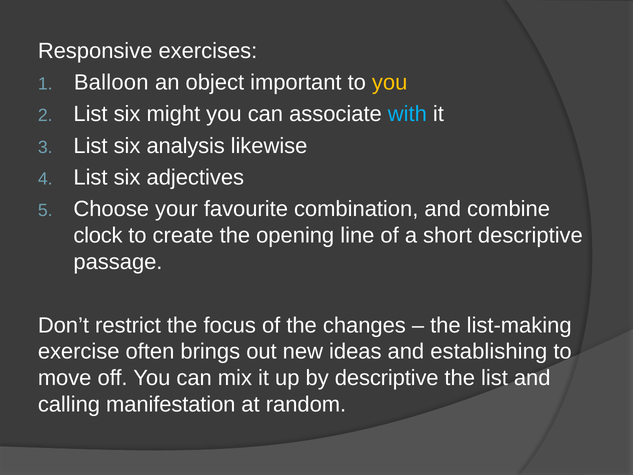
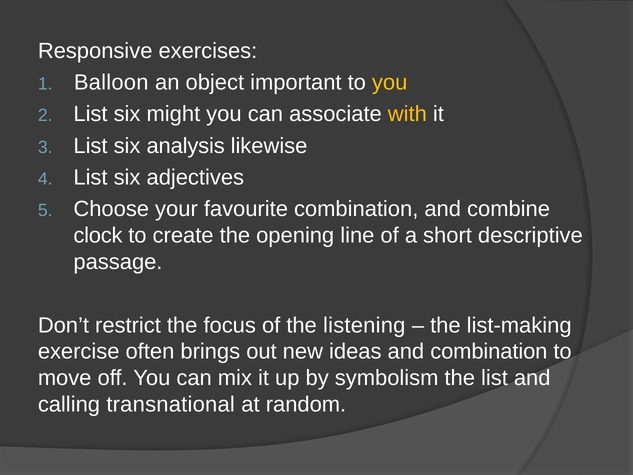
with colour: light blue -> yellow
changes: changes -> listening
and establishing: establishing -> combination
by descriptive: descriptive -> symbolism
manifestation: manifestation -> transnational
